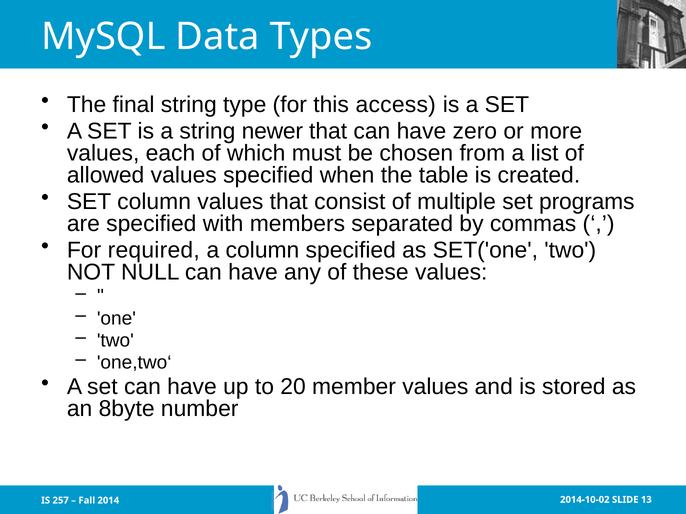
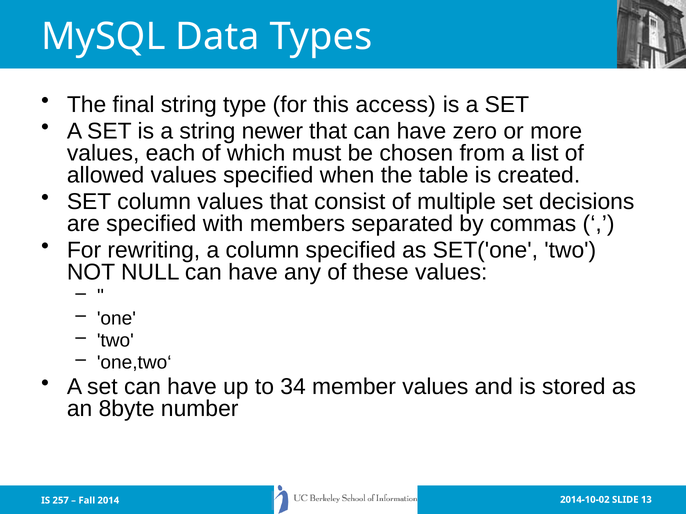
programs: programs -> decisions
required: required -> rewriting
20: 20 -> 34
